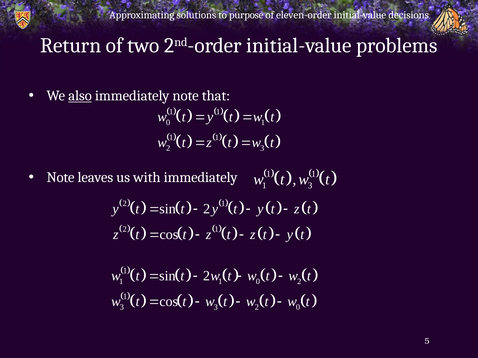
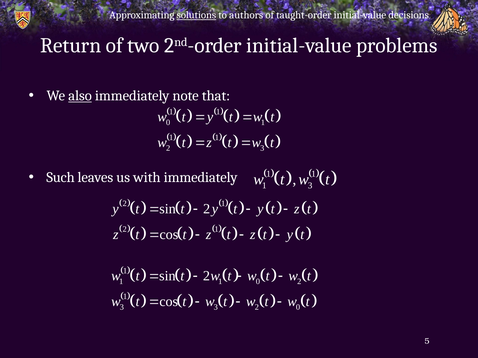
solutions underline: none -> present
purpose: purpose -> authors
eleven-order: eleven-order -> taught-order
Note at (61, 178): Note -> Such
